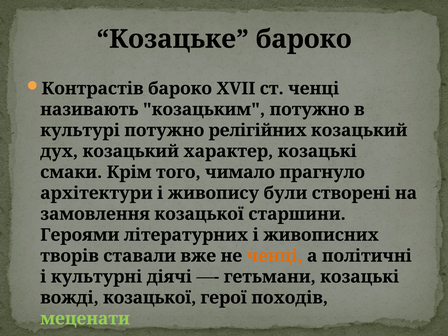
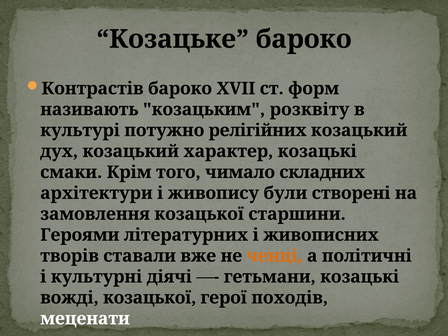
ст ченці: ченці -> форм
козацьким потужно: потужно -> розквіту
прагнуло: прагнуло -> складних
меценати colour: light green -> white
